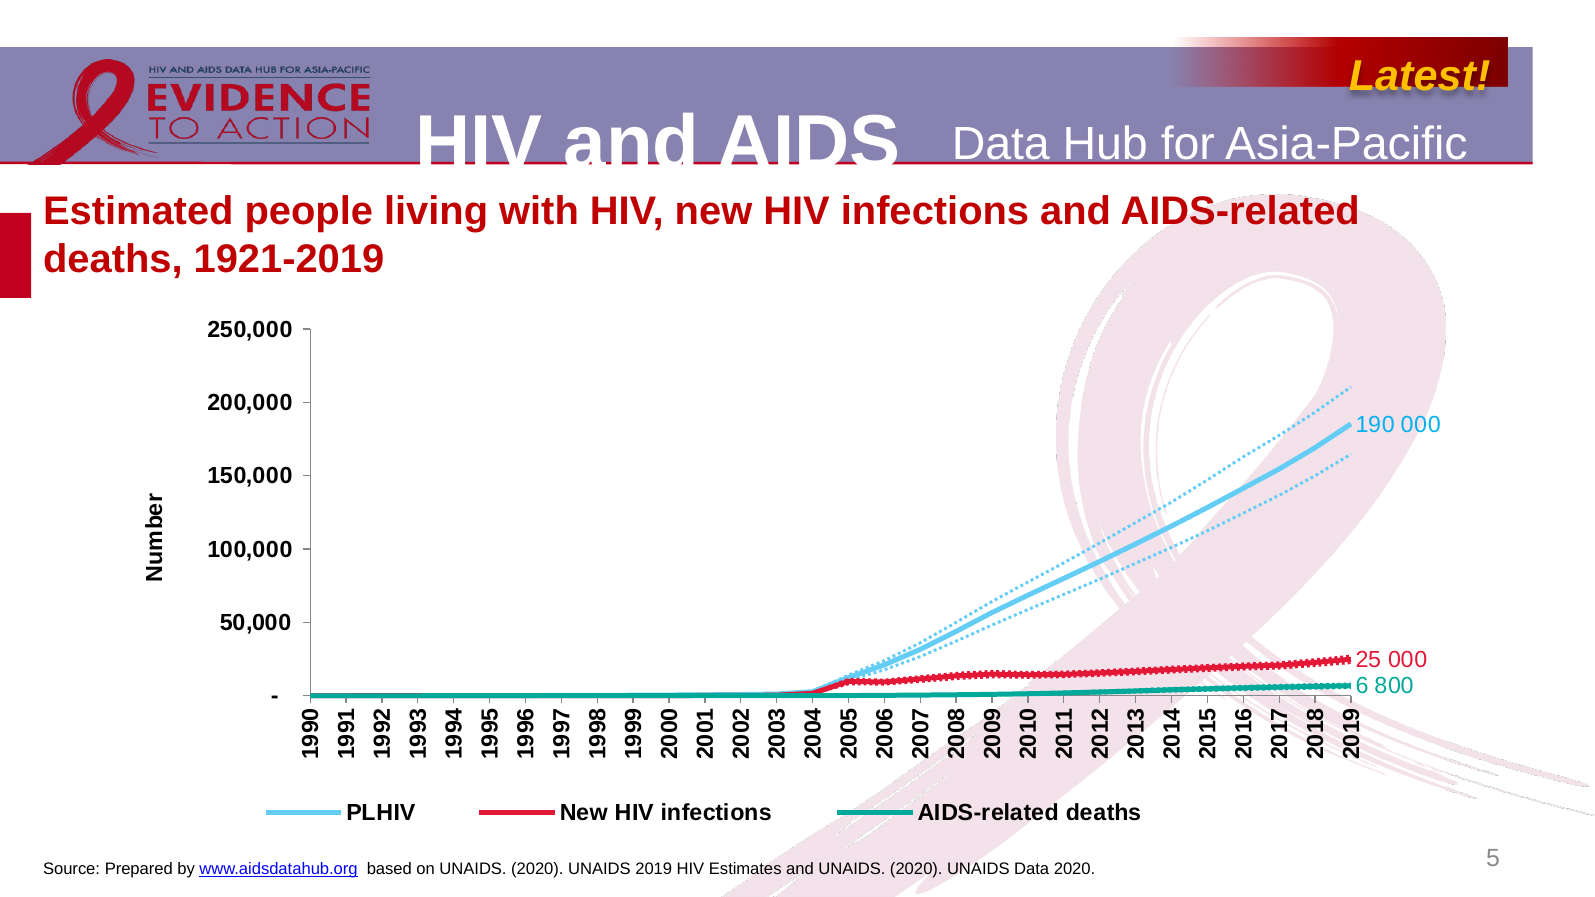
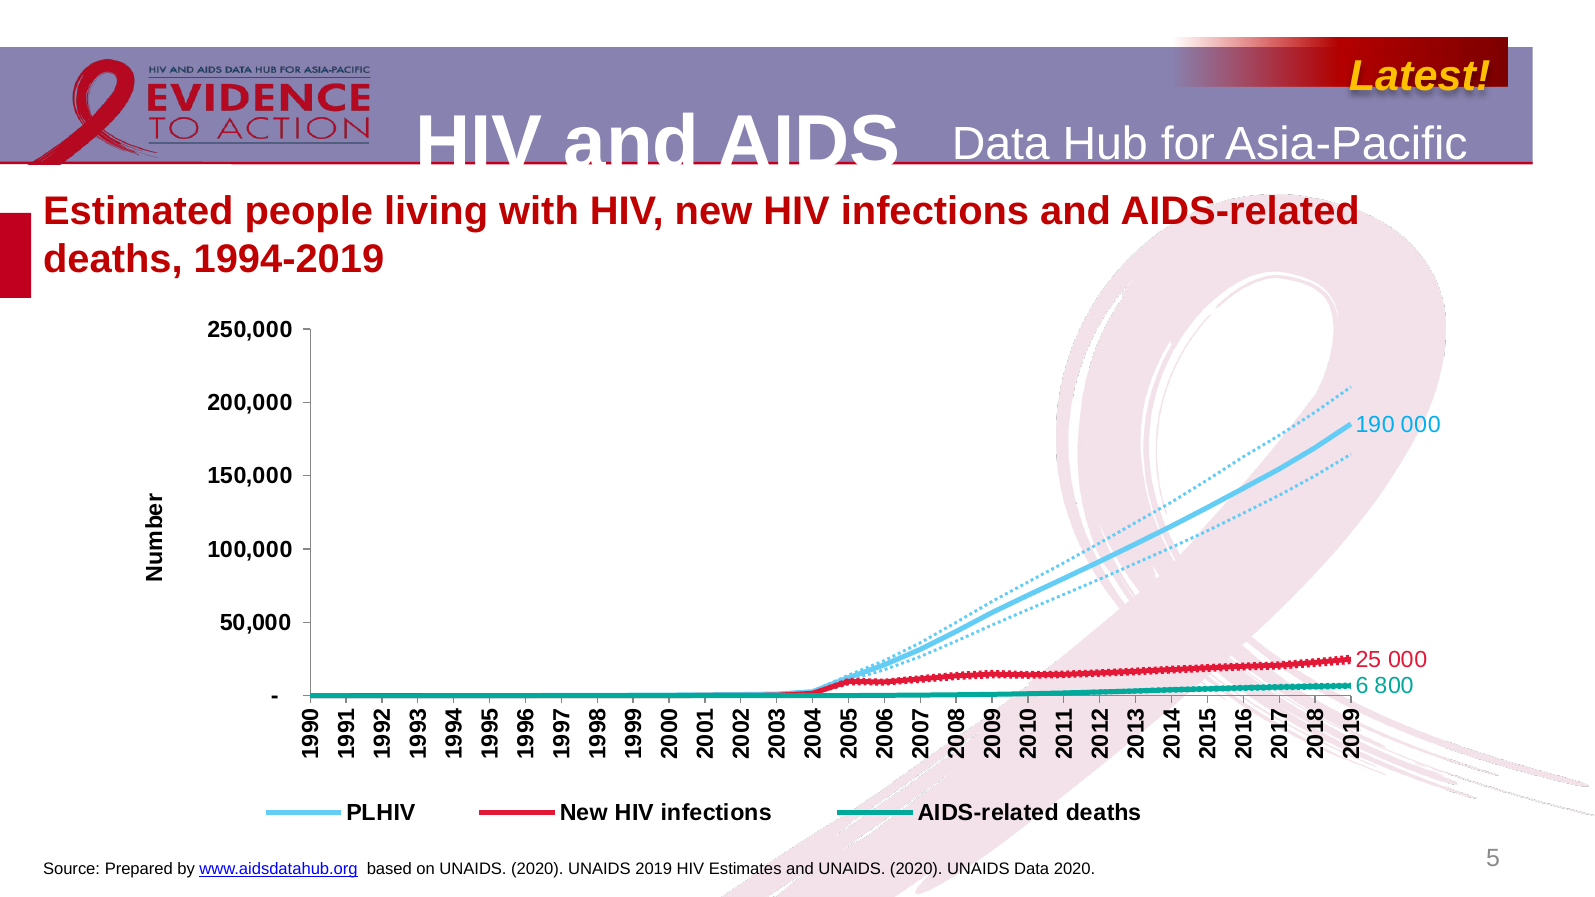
1921-2019: 1921-2019 -> 1994-2019
